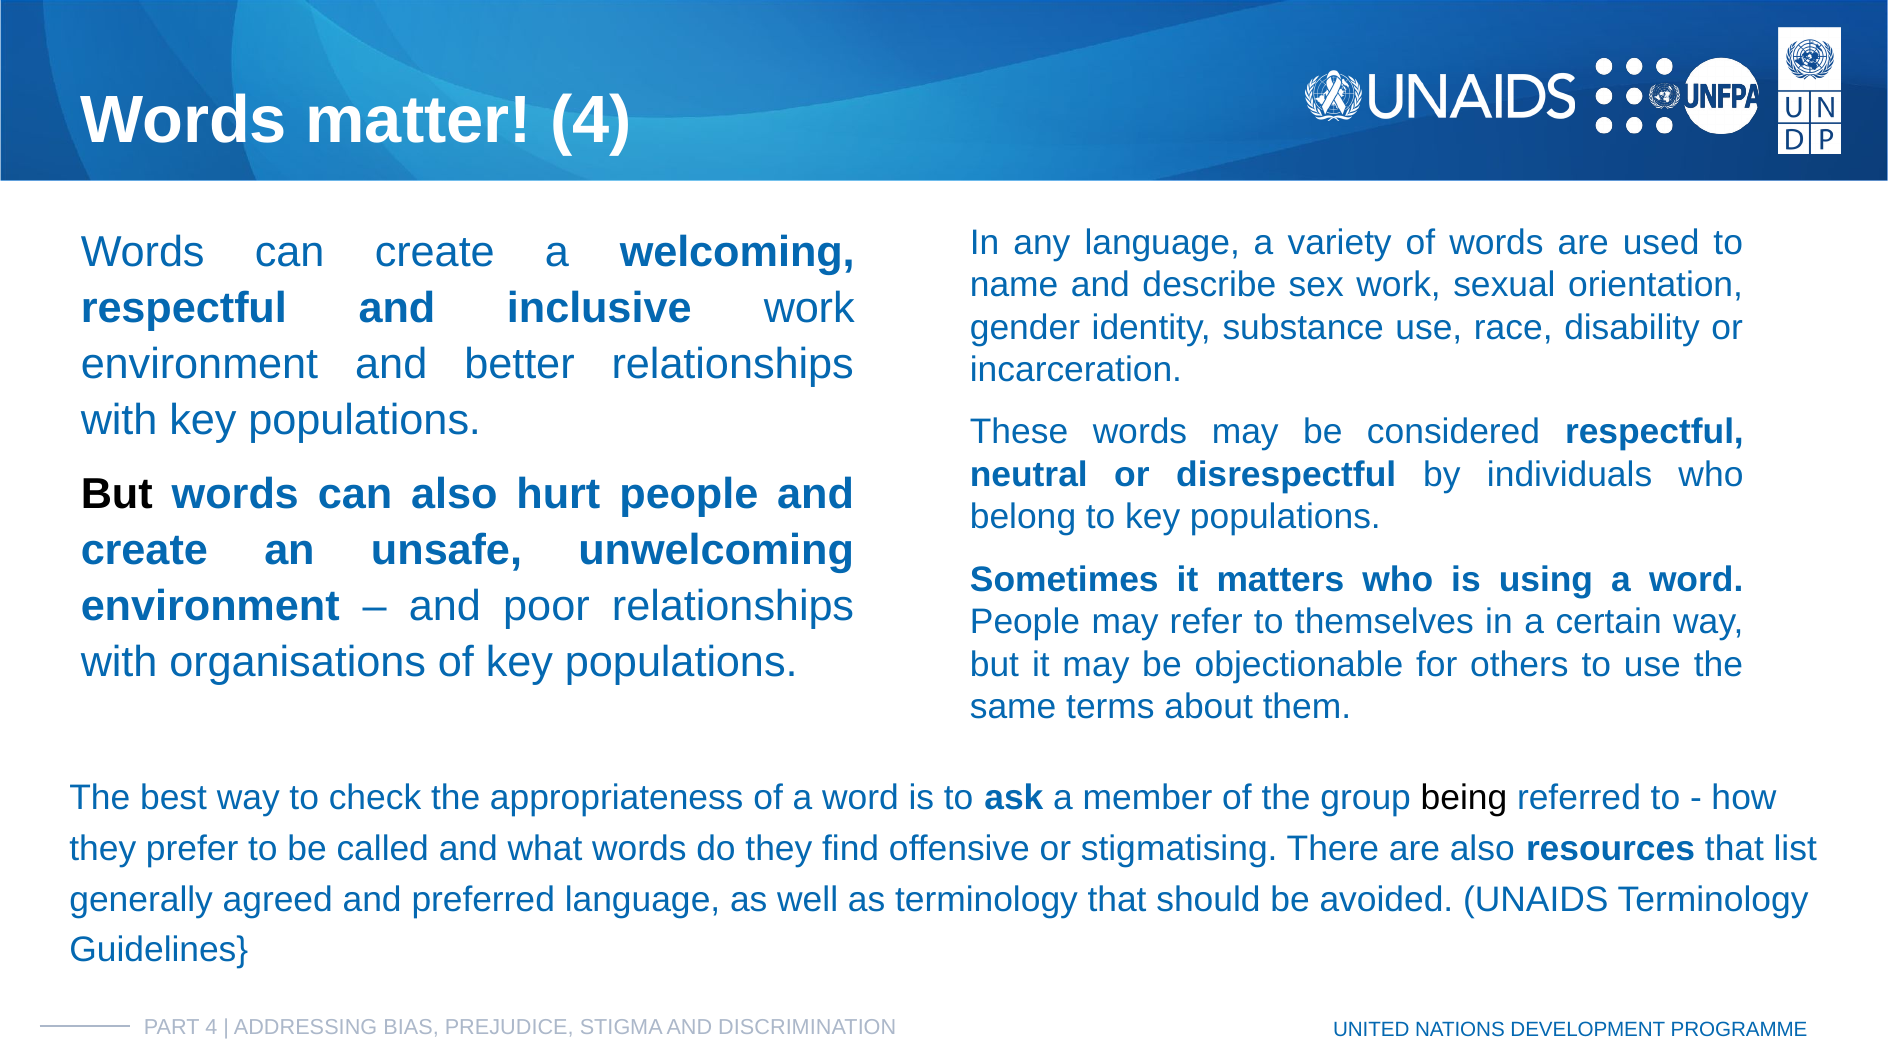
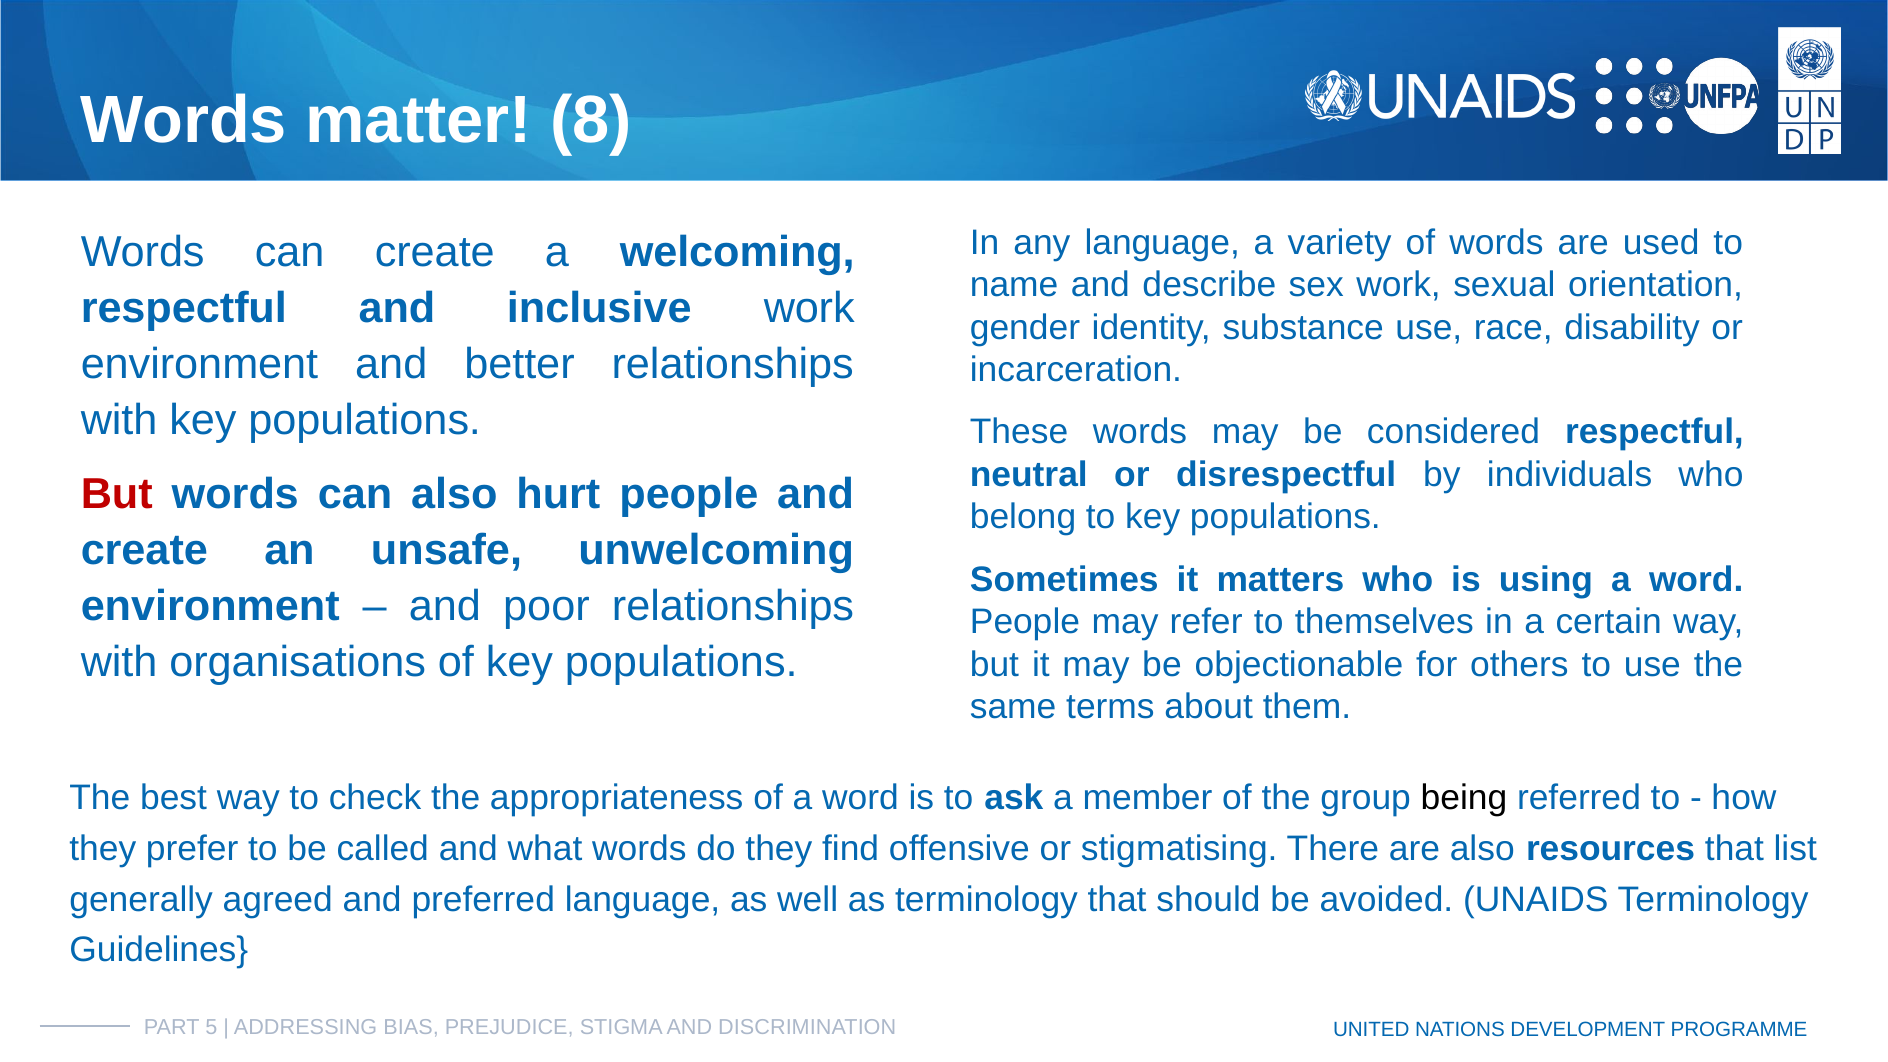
matter 4: 4 -> 8
But at (117, 494) colour: black -> red
PART 4: 4 -> 5
